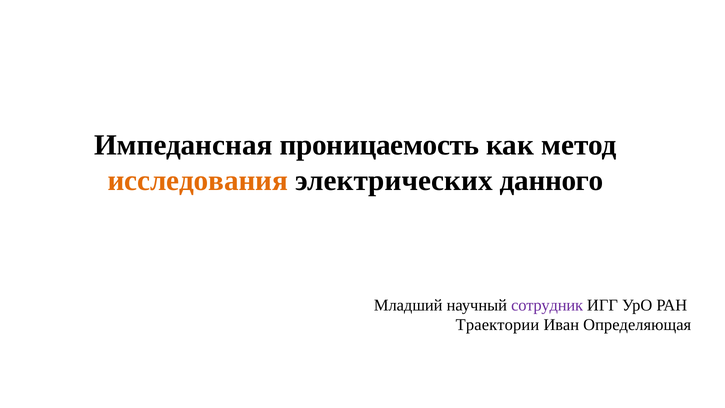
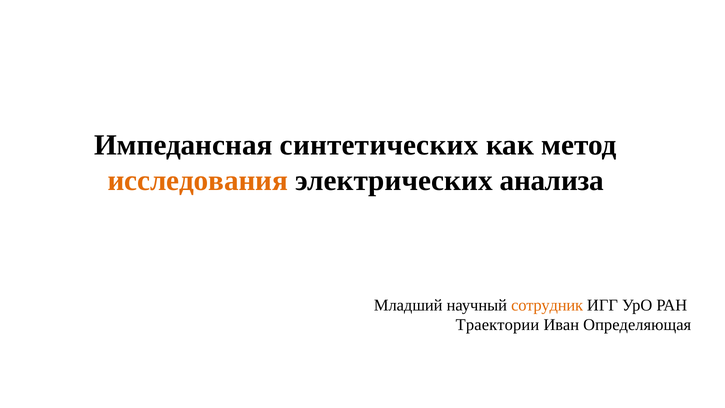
проницаемость: проницаемость -> синтетических
данного: данного -> анализа
сотрудник colour: purple -> orange
